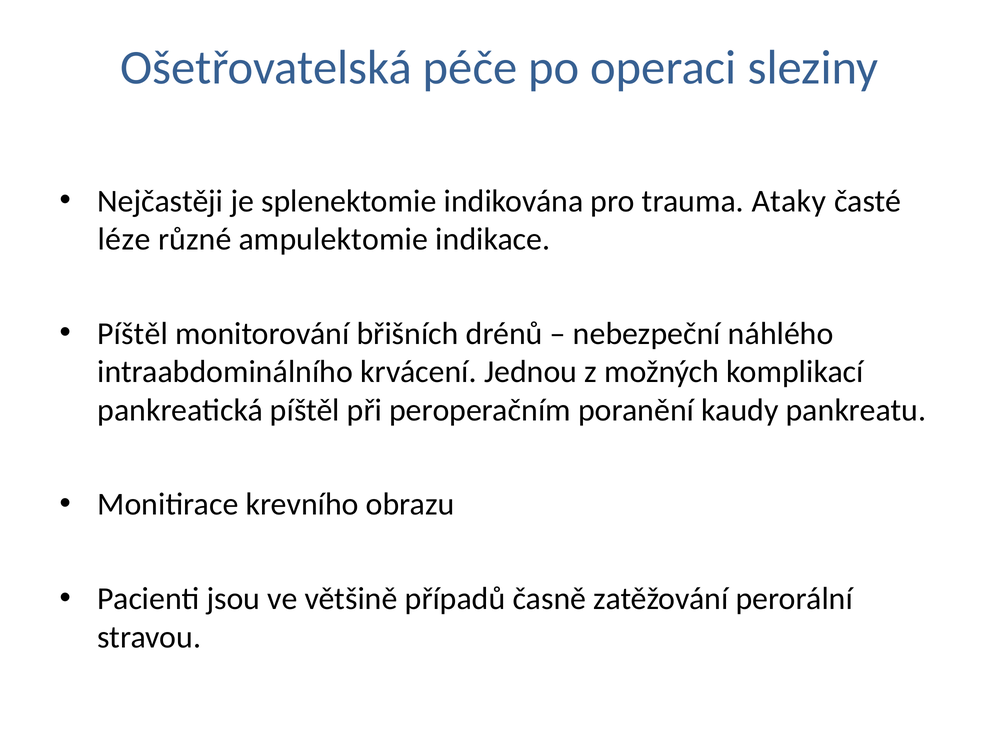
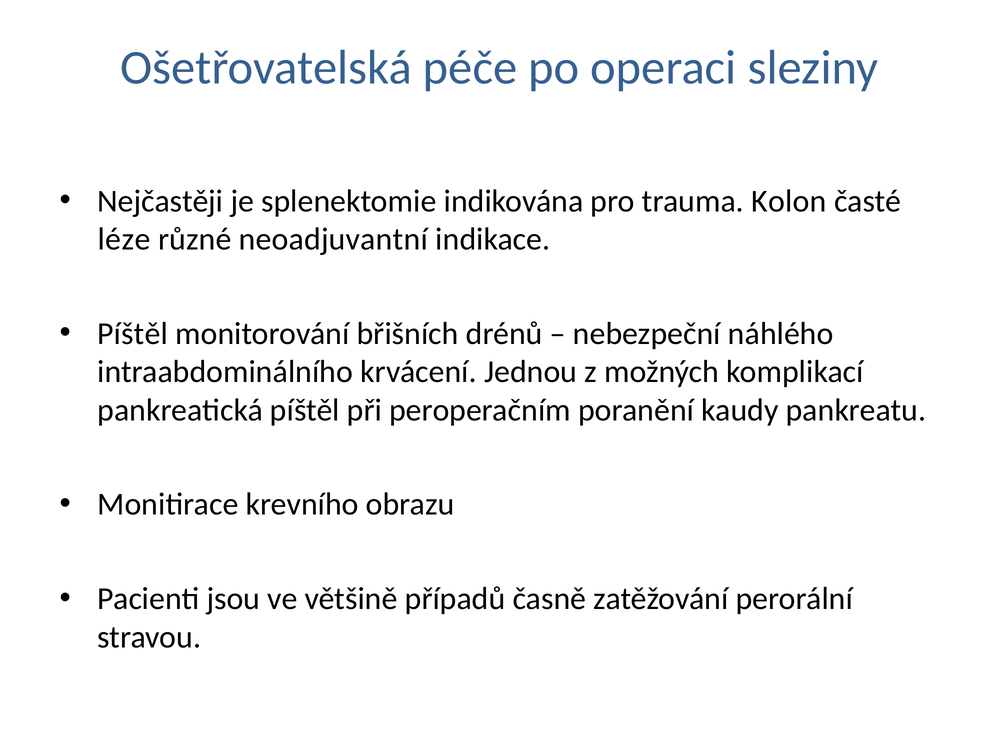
Ataky: Ataky -> Kolon
ampulektomie: ampulektomie -> neoadjuvantní
